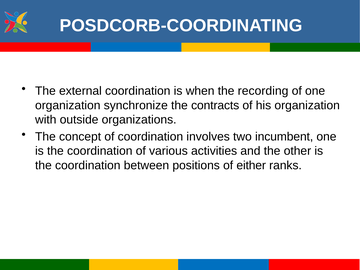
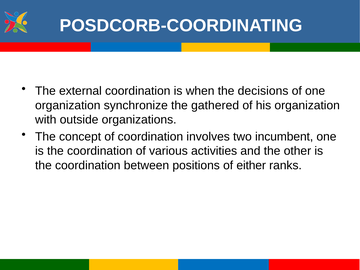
recording: recording -> decisions
contracts: contracts -> gathered
